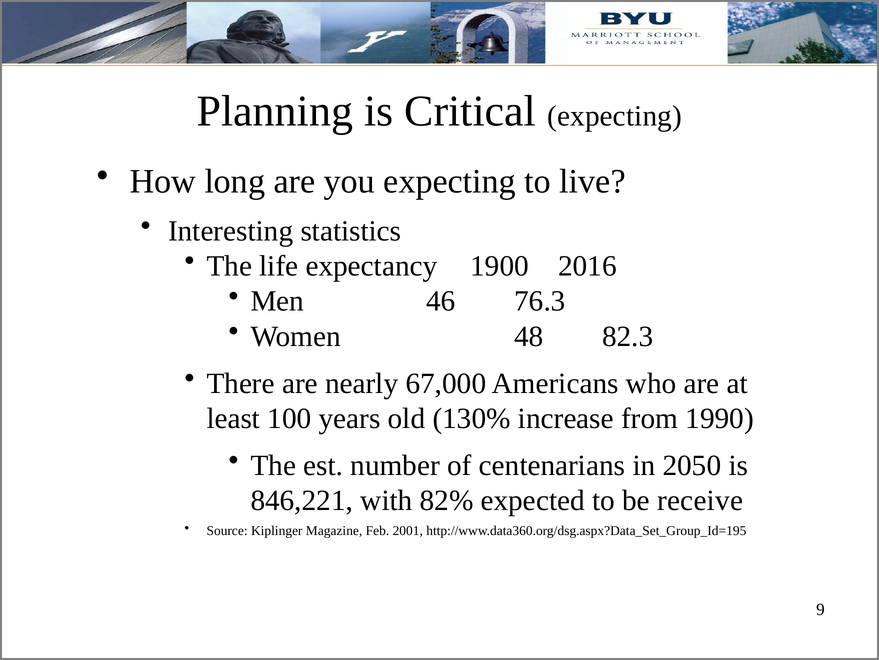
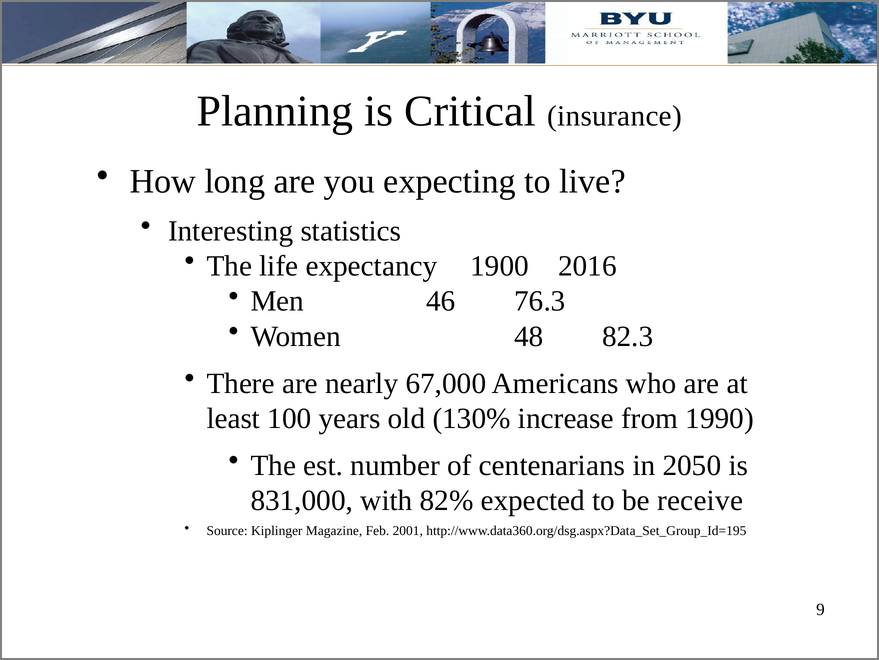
Critical expecting: expecting -> insurance
846,221: 846,221 -> 831,000
